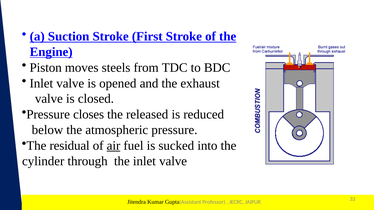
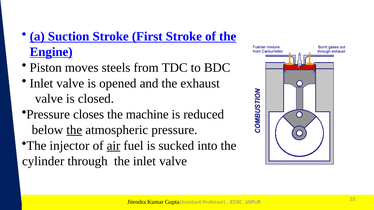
released: released -> machine
the at (74, 130) underline: none -> present
residual: residual -> injector
